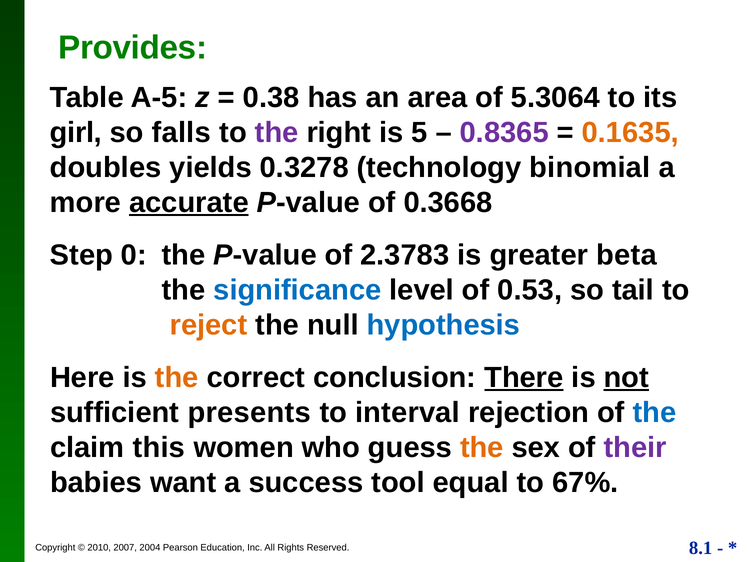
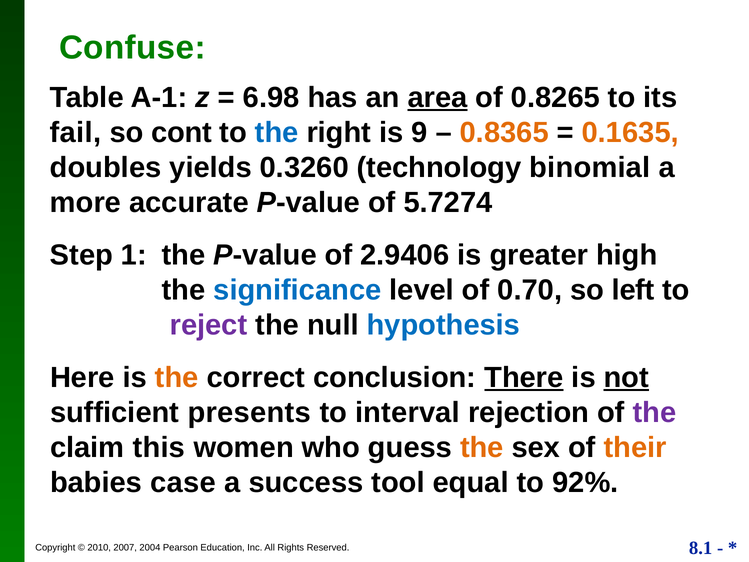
Provides: Provides -> Confuse
A-5: A-5 -> A-1
0.38: 0.38 -> 6.98
area underline: none -> present
5.3064: 5.3064 -> 0.8265
girl: girl -> fail
falls: falls -> cont
the at (277, 132) colour: purple -> blue
5: 5 -> 9
0.8365 colour: purple -> orange
0.3278: 0.3278 -> 0.3260
accurate underline: present -> none
0.3668: 0.3668 -> 5.7274
0: 0 -> 1
2.3783: 2.3783 -> 2.9406
beta: beta -> high
0.53: 0.53 -> 0.70
tail: tail -> left
reject colour: orange -> purple
the at (654, 412) colour: blue -> purple
their colour: purple -> orange
want: want -> case
67%: 67% -> 92%
